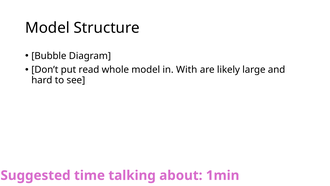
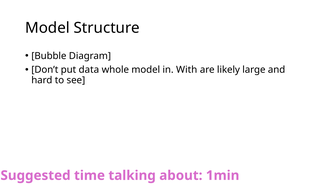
read: read -> data
